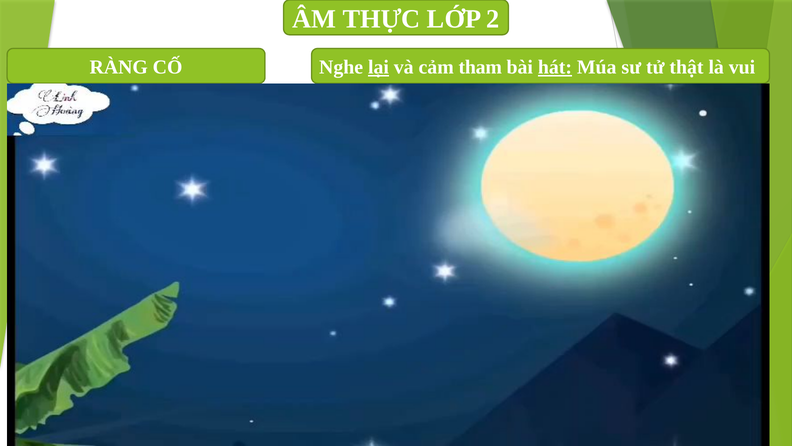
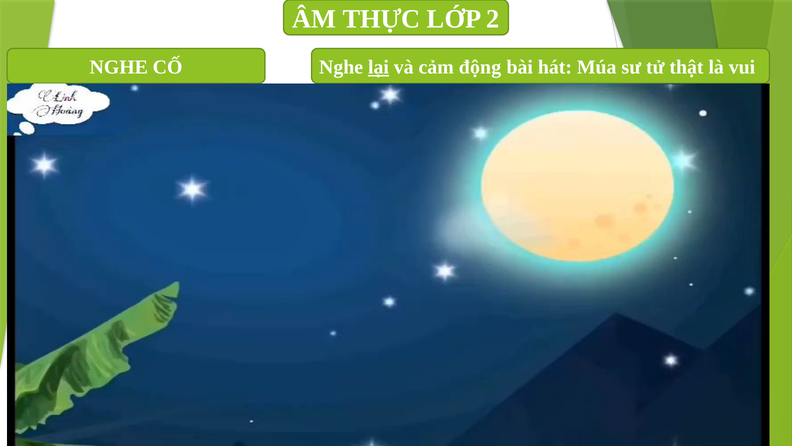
RÀNG at (119, 67): RÀNG -> NGHE
tham: tham -> động
hát underline: present -> none
